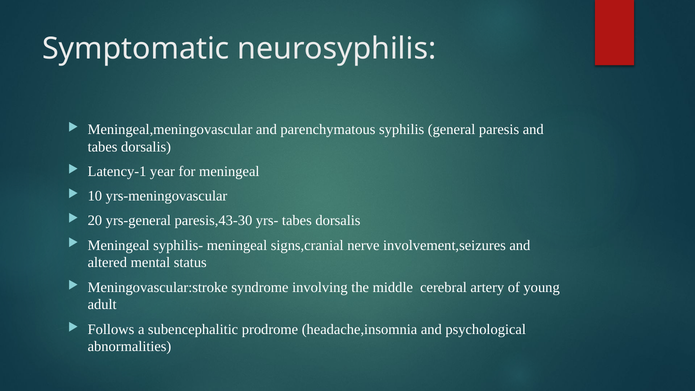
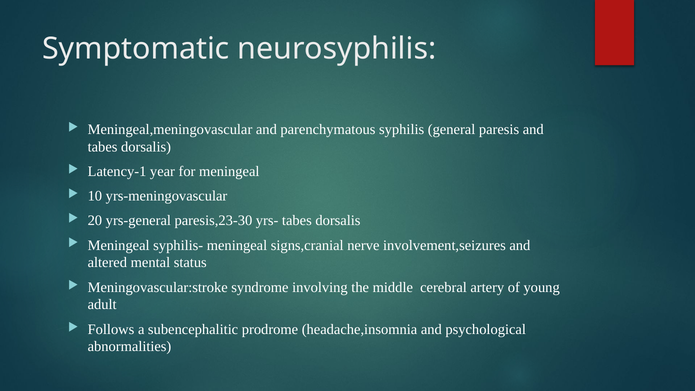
paresis,43-30: paresis,43-30 -> paresis,23-30
